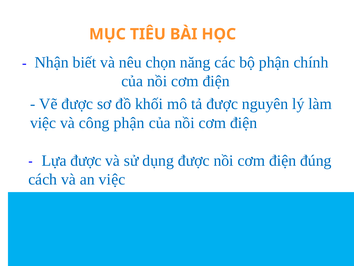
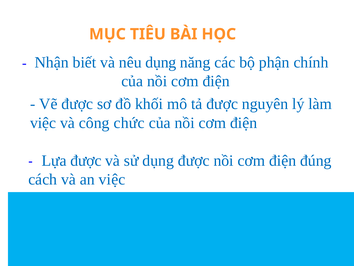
nêu chọn: chọn -> dụng
công phận: phận -> chức
